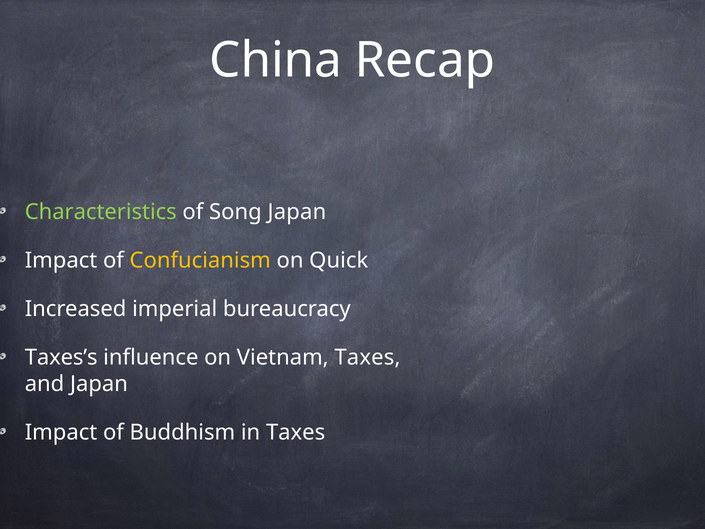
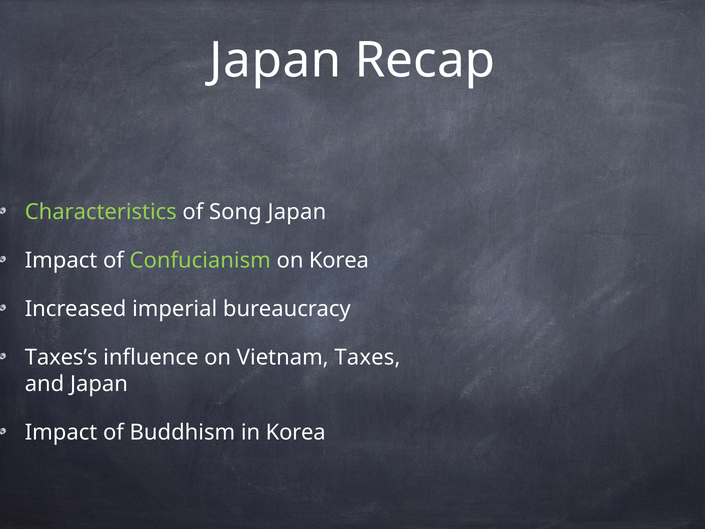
China at (276, 60): China -> Japan
Confucianism colour: yellow -> light green
on Quick: Quick -> Korea
in Taxes: Taxes -> Korea
